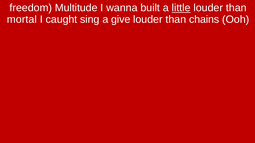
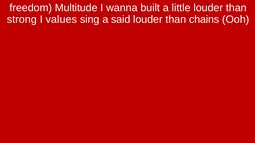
little underline: present -> none
mortal: mortal -> strong
caught: caught -> values
give: give -> said
